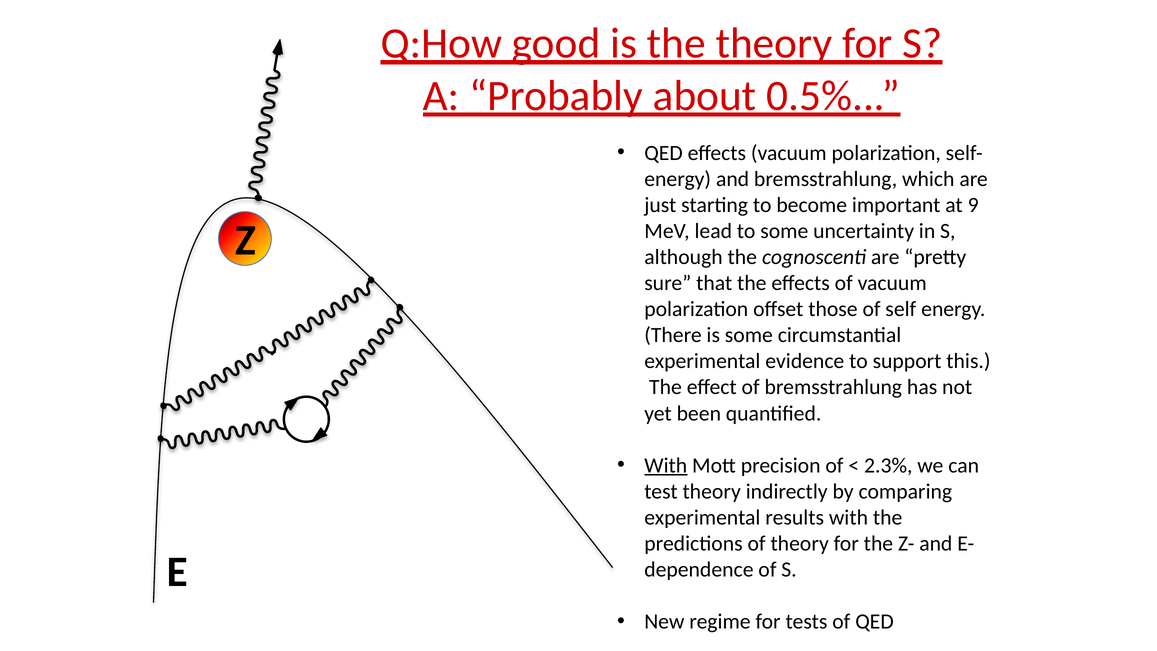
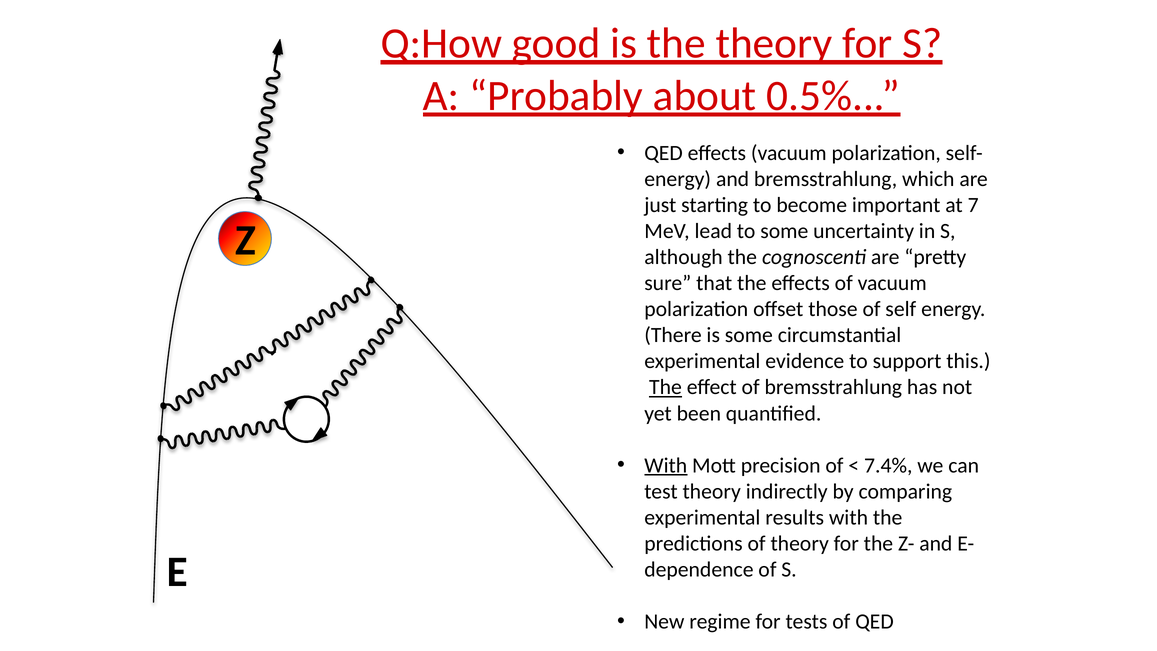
9: 9 -> 7
The at (665, 387) underline: none -> present
2.3%: 2.3% -> 7.4%
